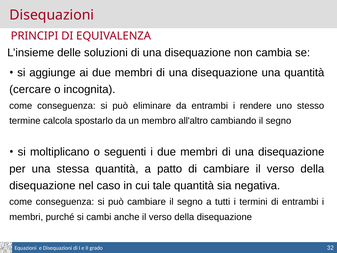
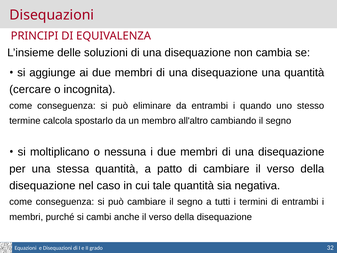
rendere: rendere -> quando
seguenti: seguenti -> nessuna
